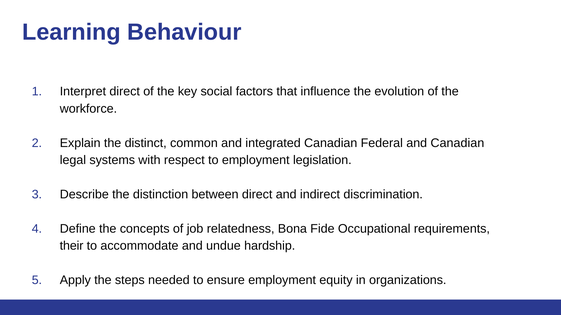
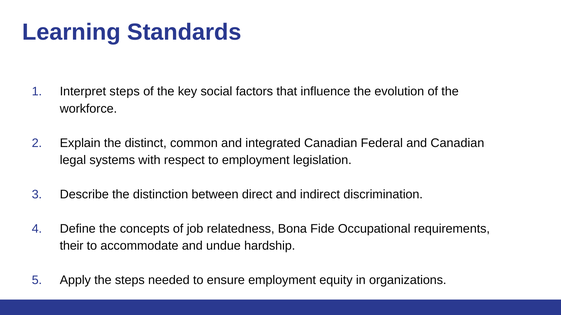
Behaviour: Behaviour -> Standards
Interpret direct: direct -> steps
